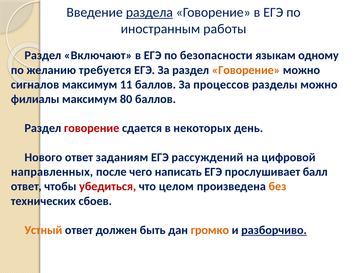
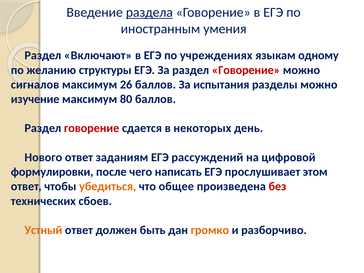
работы: работы -> умения
безопасности: безопасности -> учреждениях
требуется: требуется -> структуры
Говорение at (246, 70) colour: orange -> red
11: 11 -> 26
процессов: процессов -> испытания
филиалы: филиалы -> изучение
направленных: направленных -> формулировки
балл: балл -> этом
убедиться colour: red -> orange
целом: целом -> общее
без colour: orange -> red
разборчиво underline: present -> none
